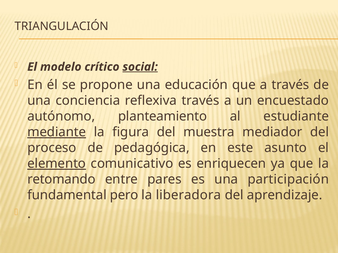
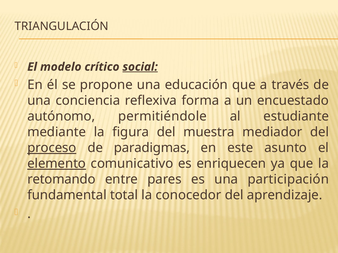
reflexiva través: través -> forma
planteamiento: planteamiento -> permitiéndole
mediante underline: present -> none
proceso underline: none -> present
pedagógica: pedagógica -> paradigmas
pero: pero -> total
liberadora: liberadora -> conocedor
